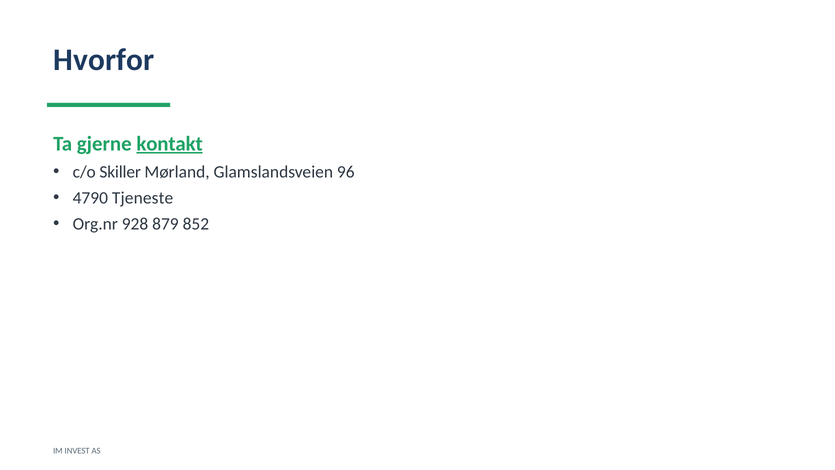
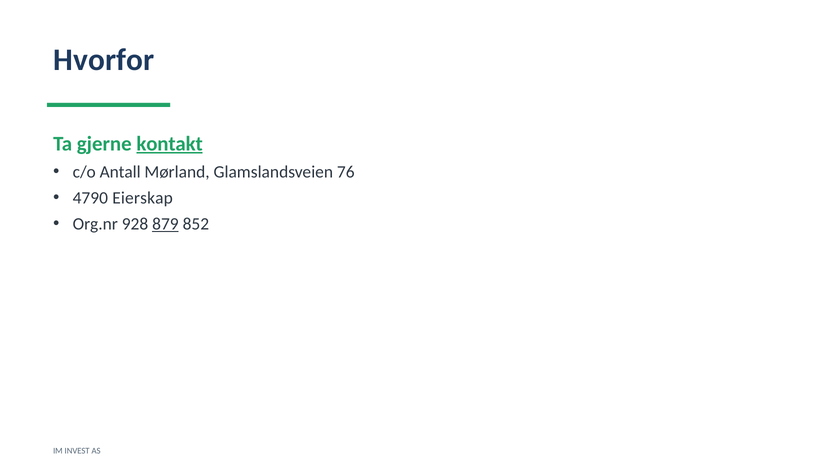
Skiller: Skiller -> Antall
96: 96 -> 76
Tjeneste: Tjeneste -> Eierskap
879 underline: none -> present
